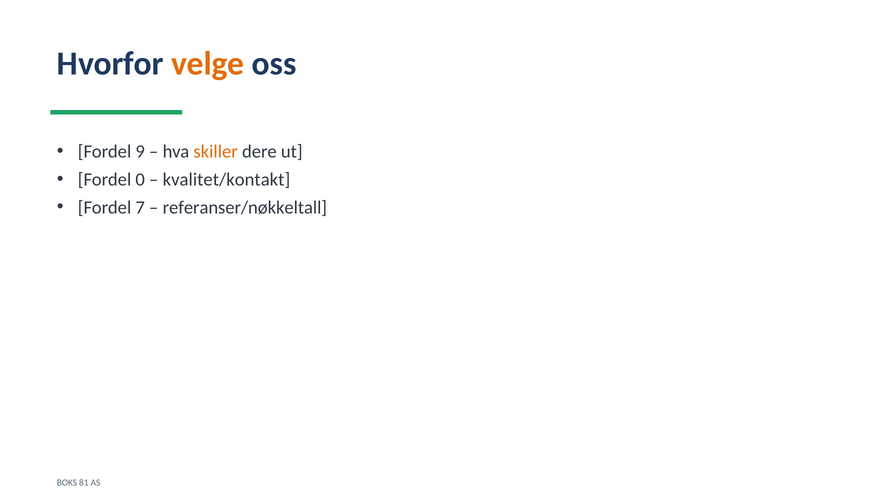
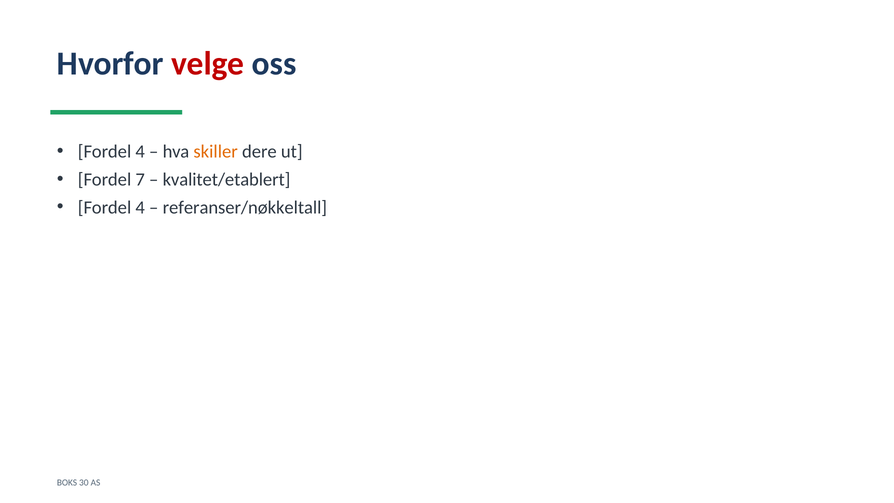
velge colour: orange -> red
9 at (140, 151): 9 -> 4
0: 0 -> 7
kvalitet/kontakt: kvalitet/kontakt -> kvalitet/etablert
7 at (140, 207): 7 -> 4
81: 81 -> 30
